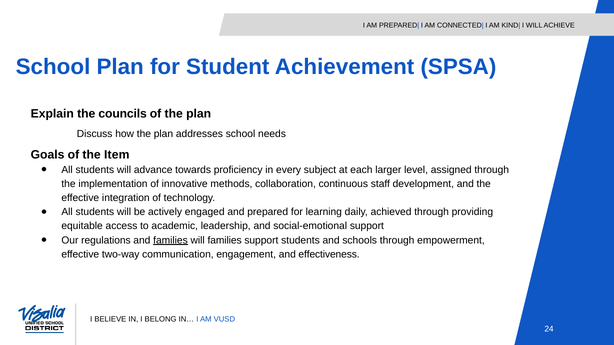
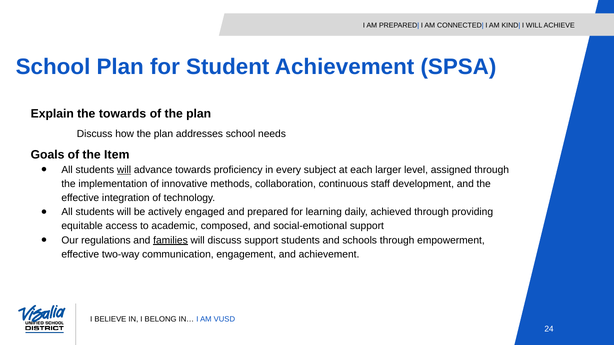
the councils: councils -> towards
will at (124, 170) underline: none -> present
leadership: leadership -> composed
will families: families -> discuss
and effectiveness: effectiveness -> achievement
